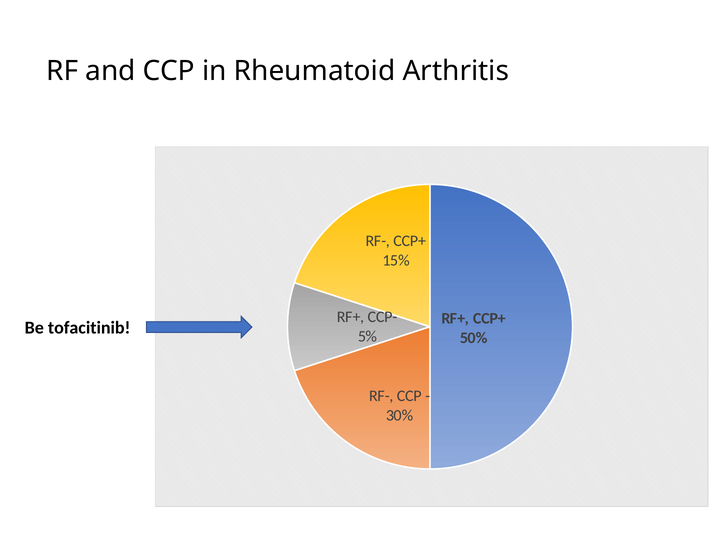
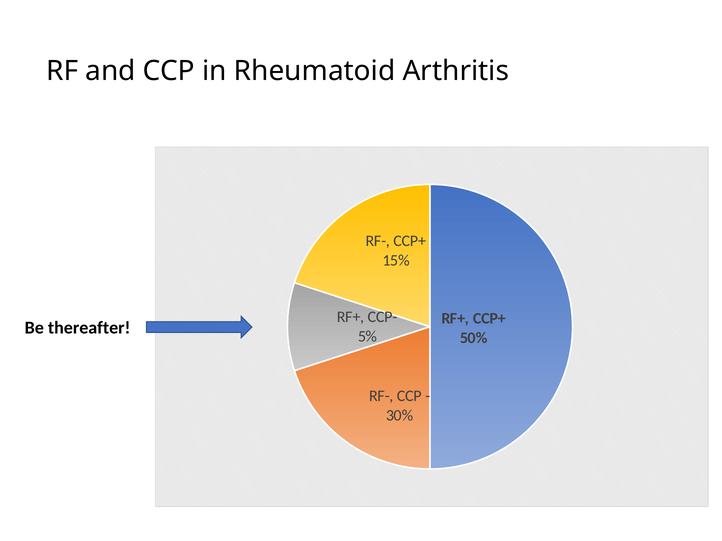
tofacitinib: tofacitinib -> thereafter
